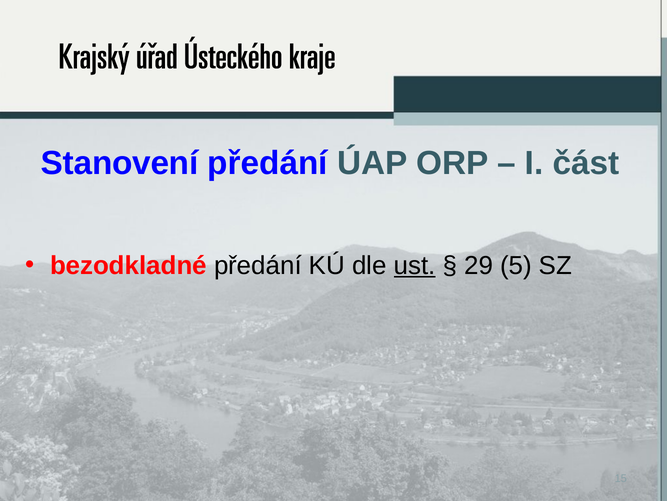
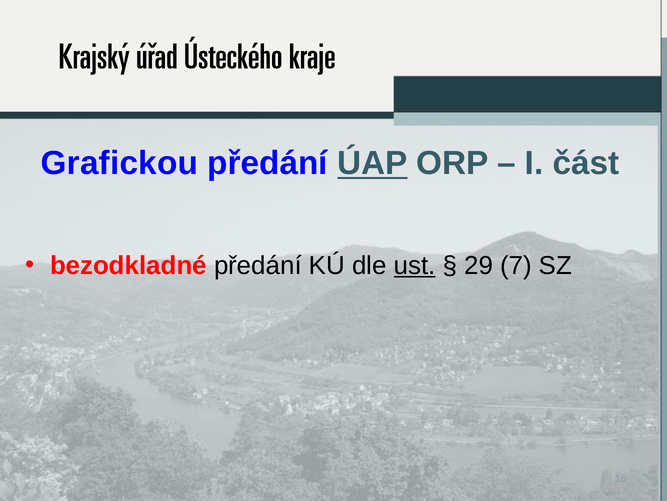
Stanovení: Stanovení -> Grafickou
ÚAP underline: none -> present
5: 5 -> 7
